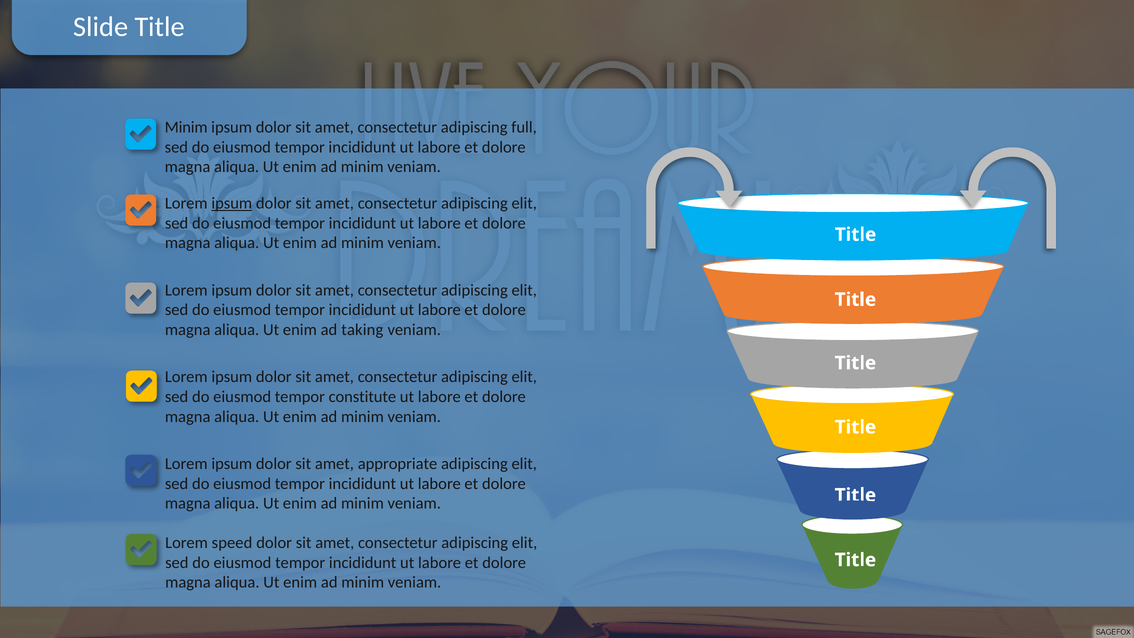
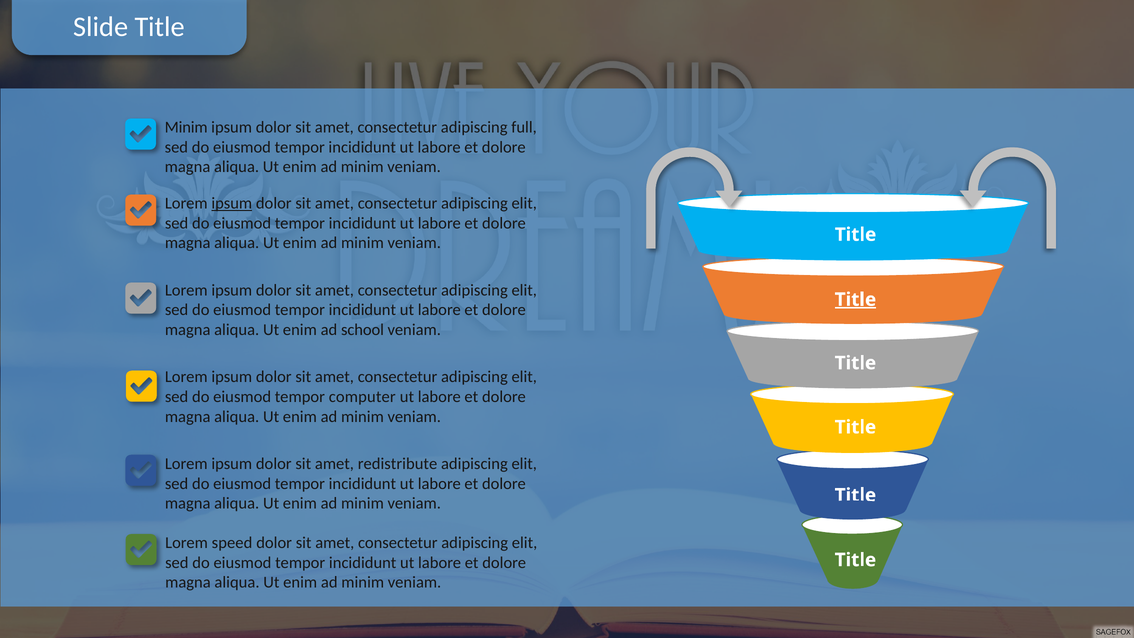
Title at (855, 300) underline: none -> present
taking: taking -> school
constitute: constitute -> computer
appropriate: appropriate -> redistribute
